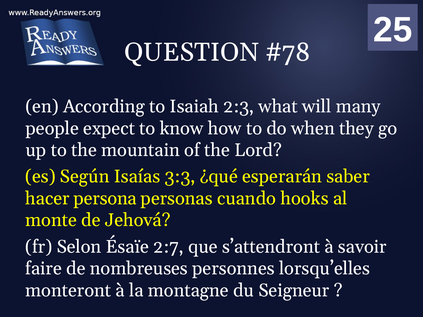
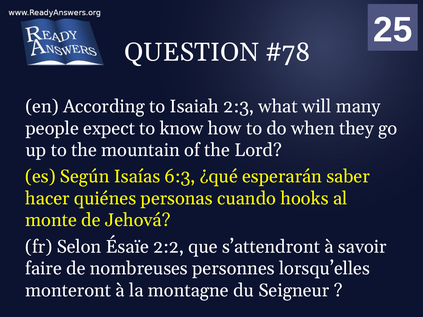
3:3: 3:3 -> 6:3
persona: persona -> quiénes
2:7: 2:7 -> 2:2
